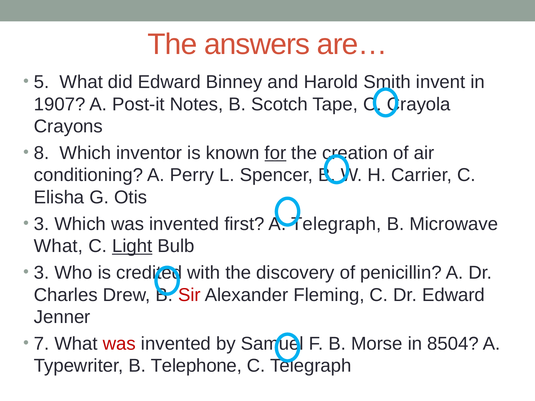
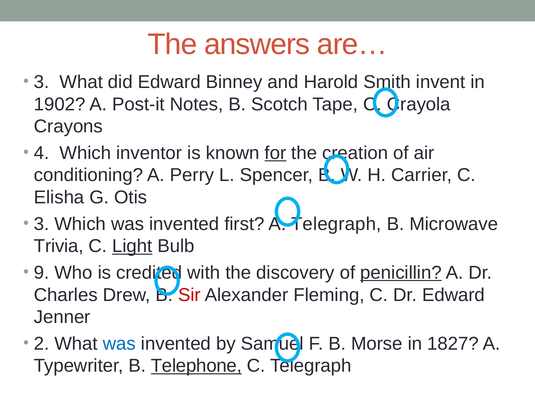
5 at (42, 82): 5 -> 3
1907: 1907 -> 1902
8: 8 -> 4
What at (59, 246): What -> Trivia
3 at (42, 273): 3 -> 9
penicillin underline: none -> present
7: 7 -> 2
was at (119, 344) colour: red -> blue
8504: 8504 -> 1827
Telephone underline: none -> present
